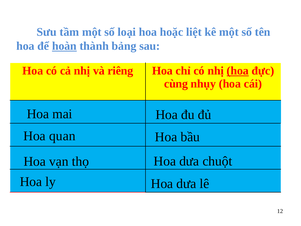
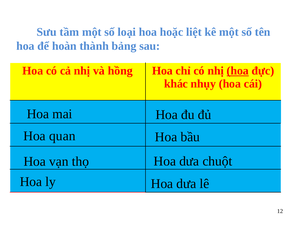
hoàn underline: present -> none
riêng: riêng -> hồng
cùng: cùng -> khác
